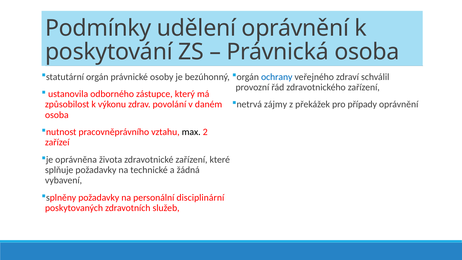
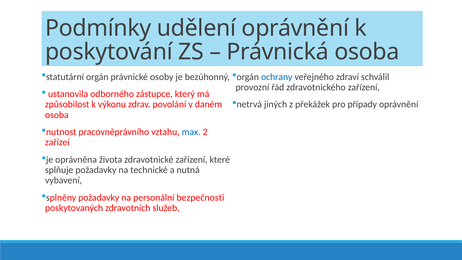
zájmy: zájmy -> jiných
max colour: black -> blue
žádná: žádná -> nutná
disciplinární: disciplinární -> bezpečnosti
